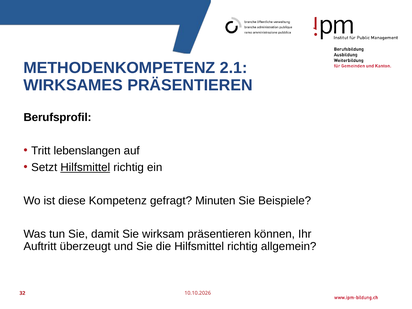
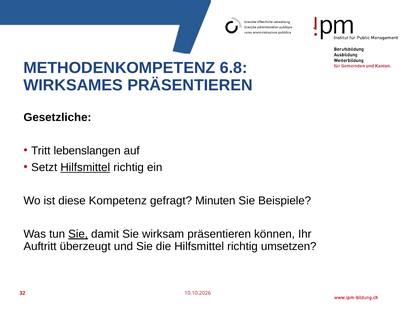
2.1: 2.1 -> 6.8
Berufsprofil: Berufsprofil -> Gesetzliche
Sie at (78, 234) underline: none -> present
allgemein: allgemein -> umsetzen
